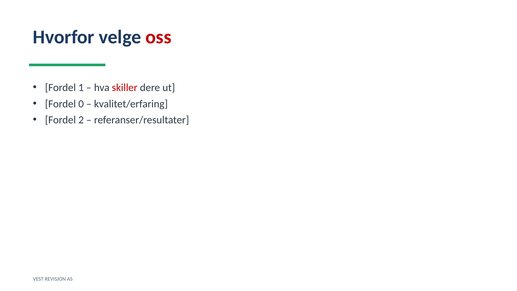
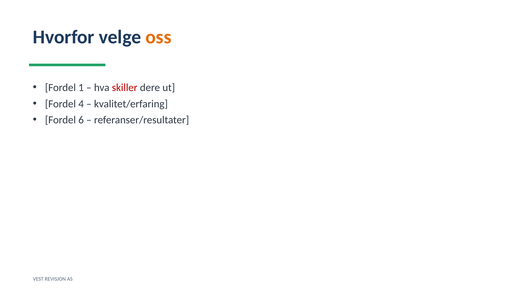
oss colour: red -> orange
0: 0 -> 4
2: 2 -> 6
